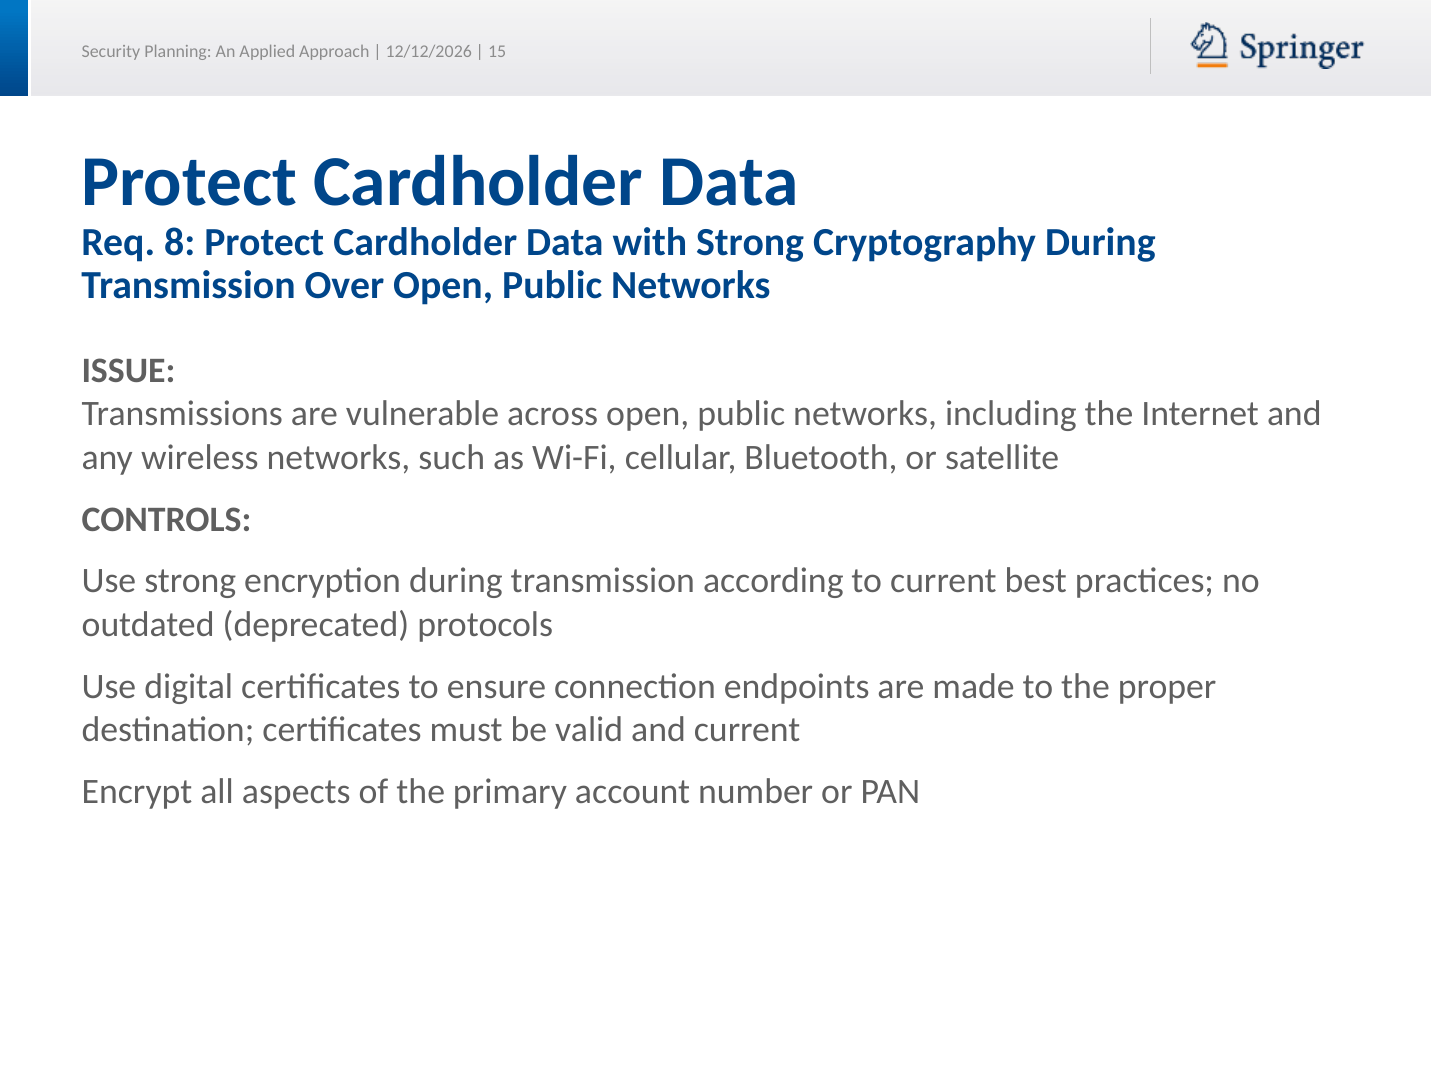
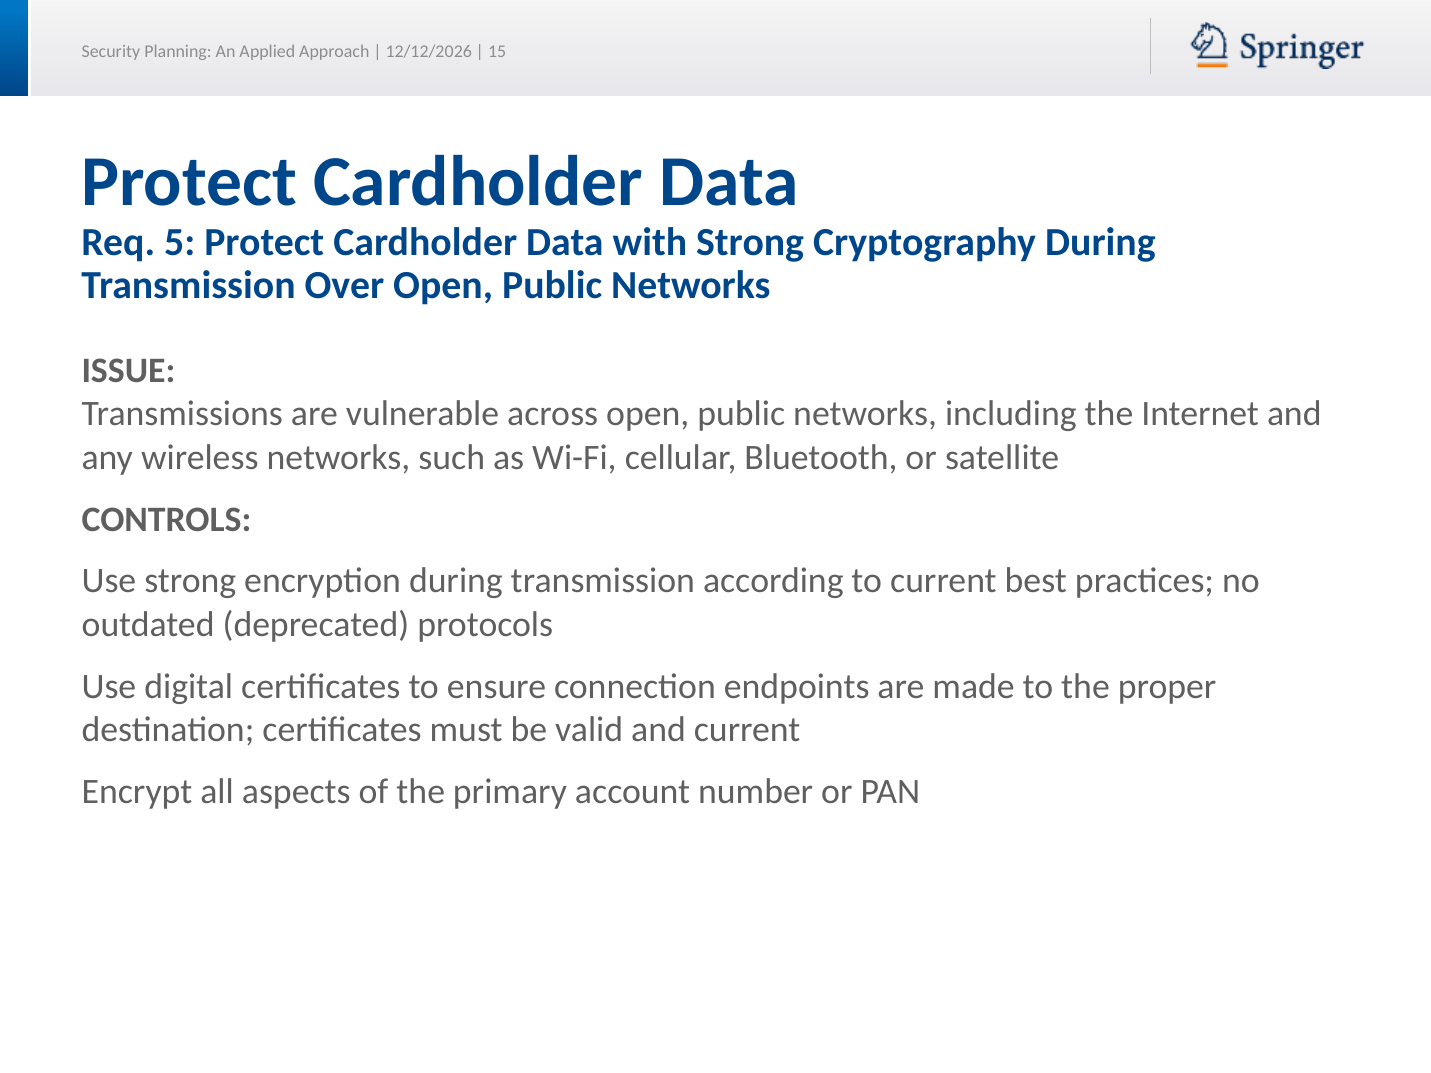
8: 8 -> 5
